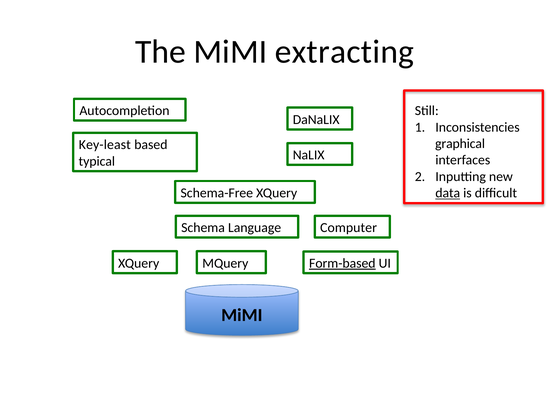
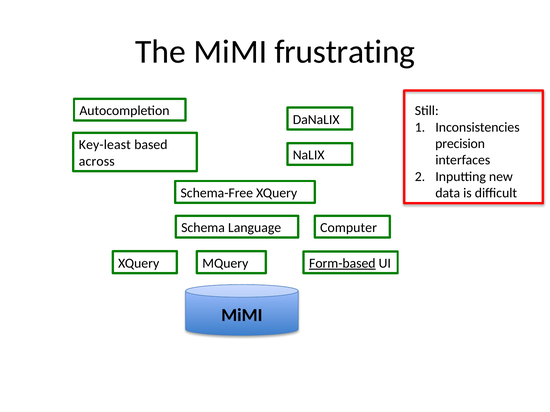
extracting: extracting -> frustrating
graphical: graphical -> precision
typical: typical -> across
data underline: present -> none
